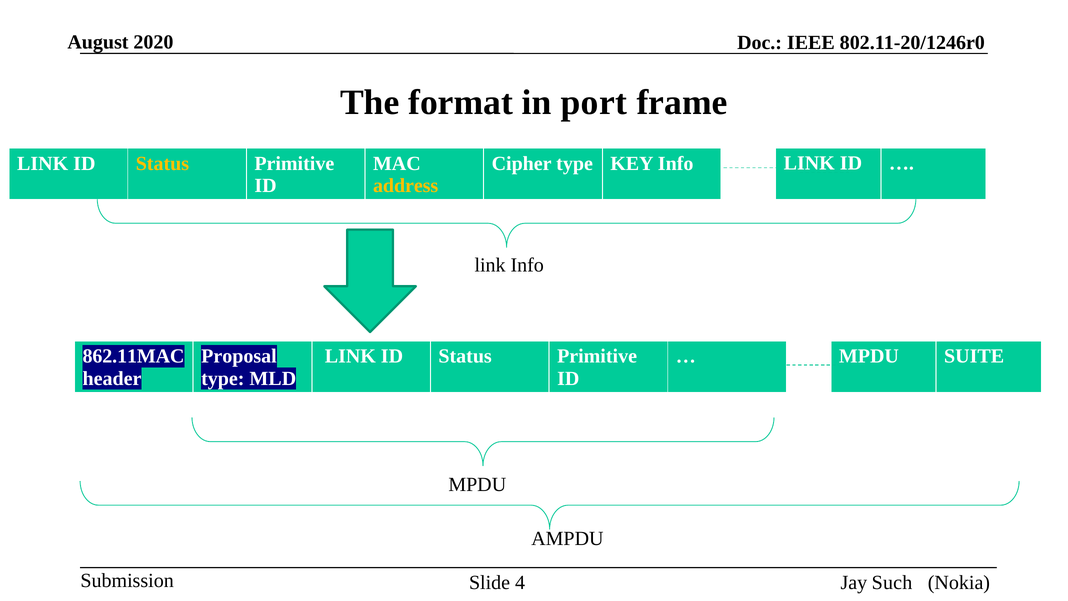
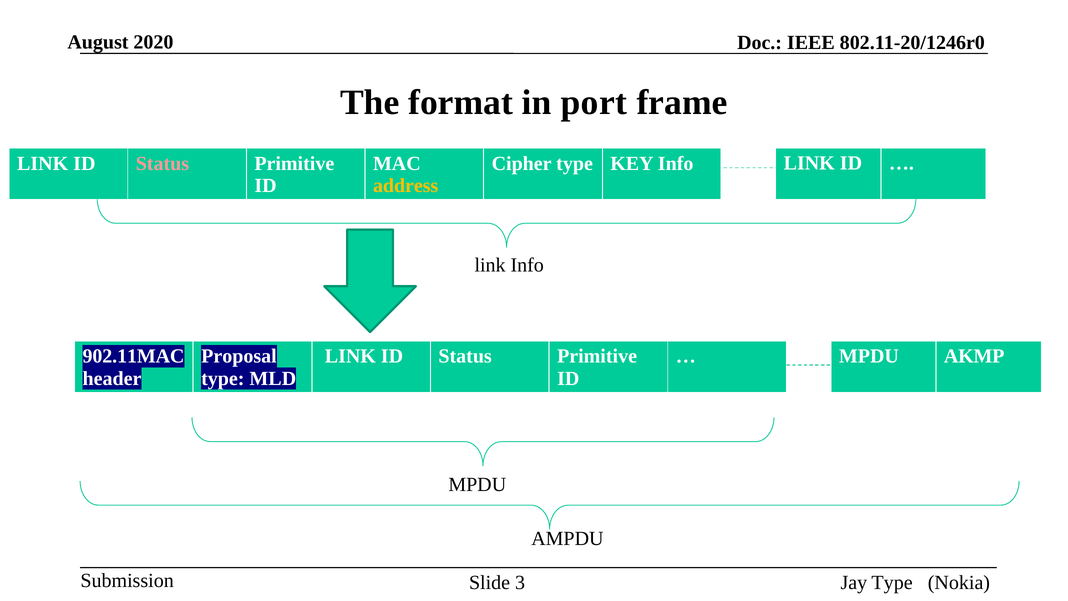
Status at (162, 163) colour: yellow -> pink
862.11MAC: 862.11MAC -> 902.11MAC
SUITE: SUITE -> AKMP
4: 4 -> 3
Jay Such: Such -> Type
